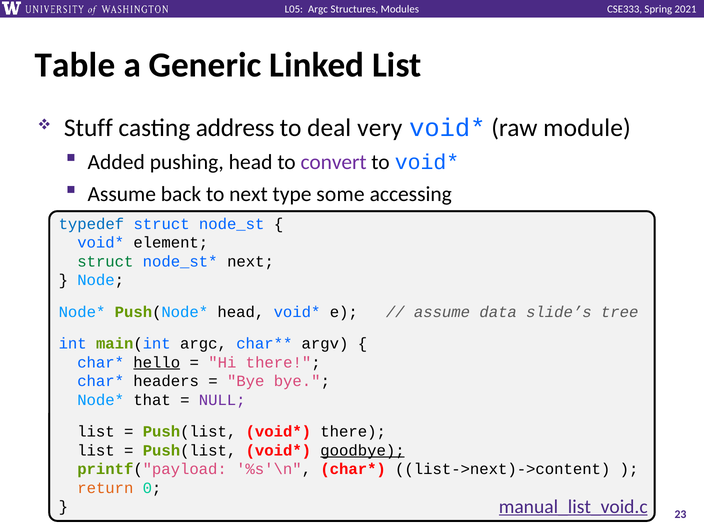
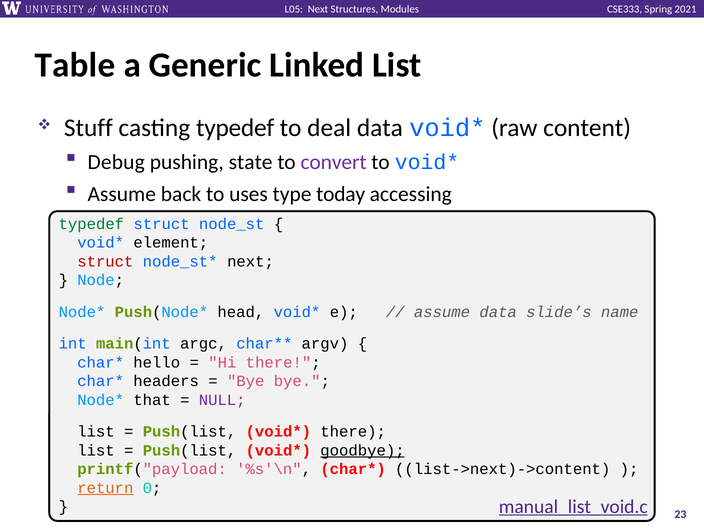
Argc at (318, 9): Argc -> Next
casting address: address -> typedef
deal very: very -> data
module: module -> content
Added: Added -> Debug
pushing head: head -> state
to next: next -> uses
some: some -> today
typedef at (91, 224) colour: blue -> green
struct at (105, 262) colour: green -> red
tree: tree -> name
hello underline: present -> none
return underline: none -> present
